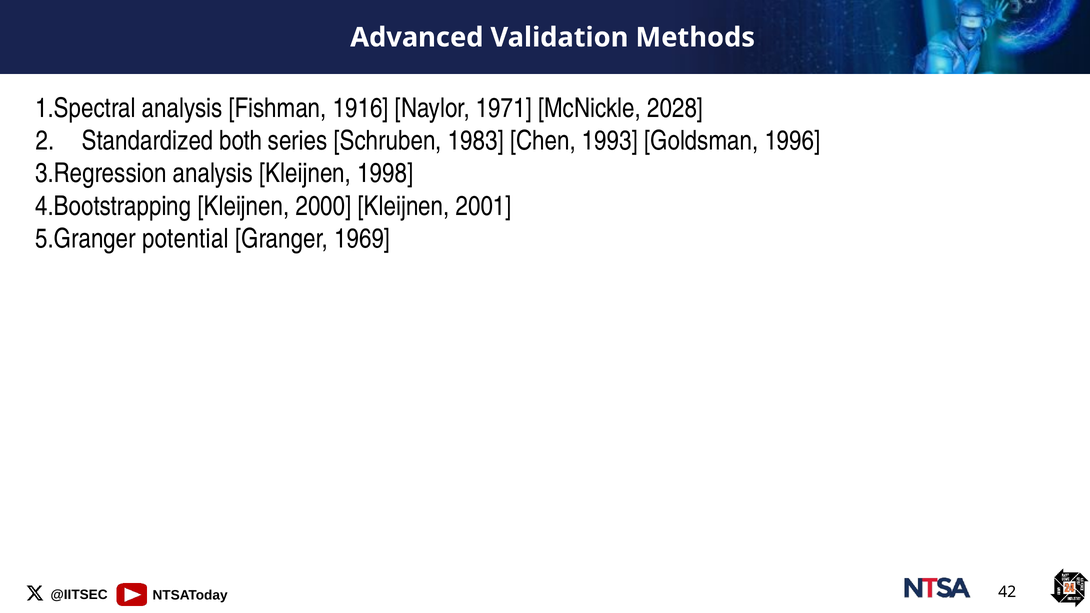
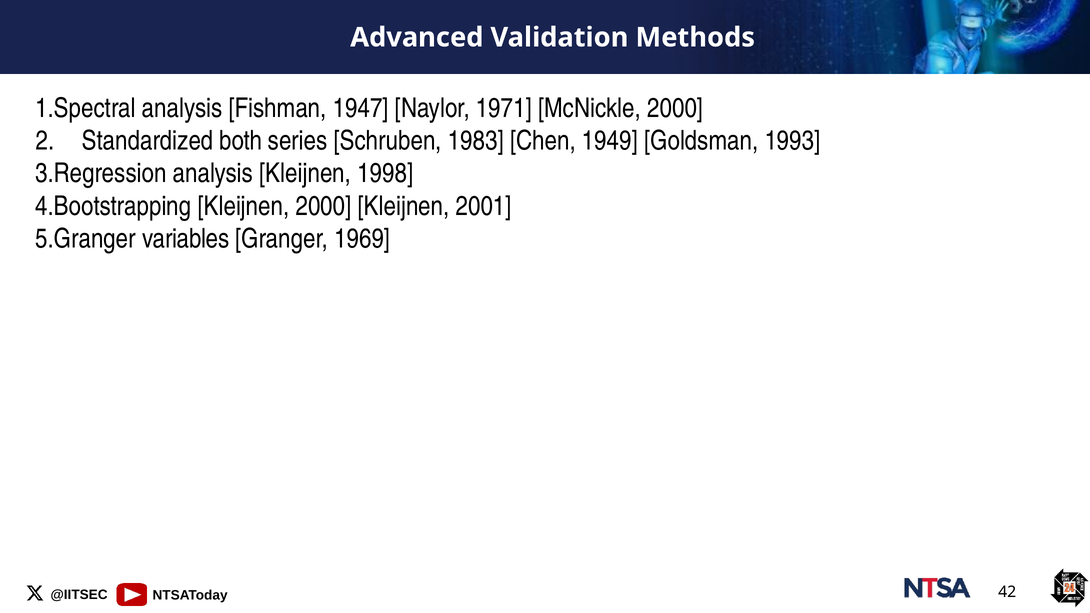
1916: 1916 -> 1947
McNickle 2028: 2028 -> 2000
1993: 1993 -> 1949
1996: 1996 -> 1993
potential: potential -> variables
